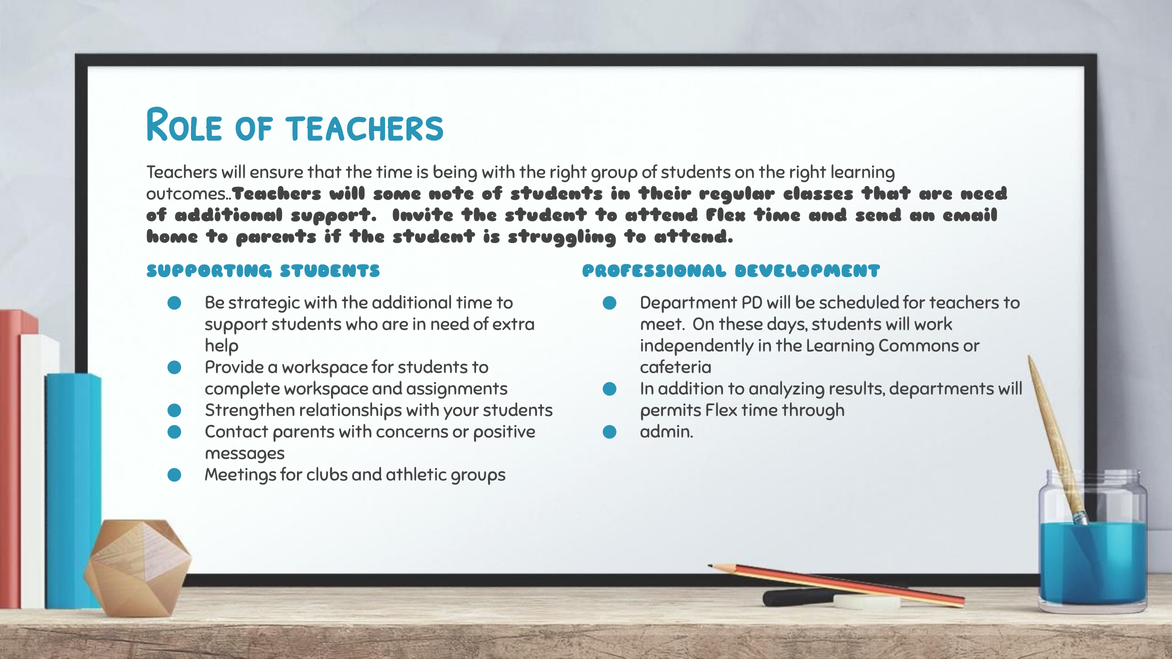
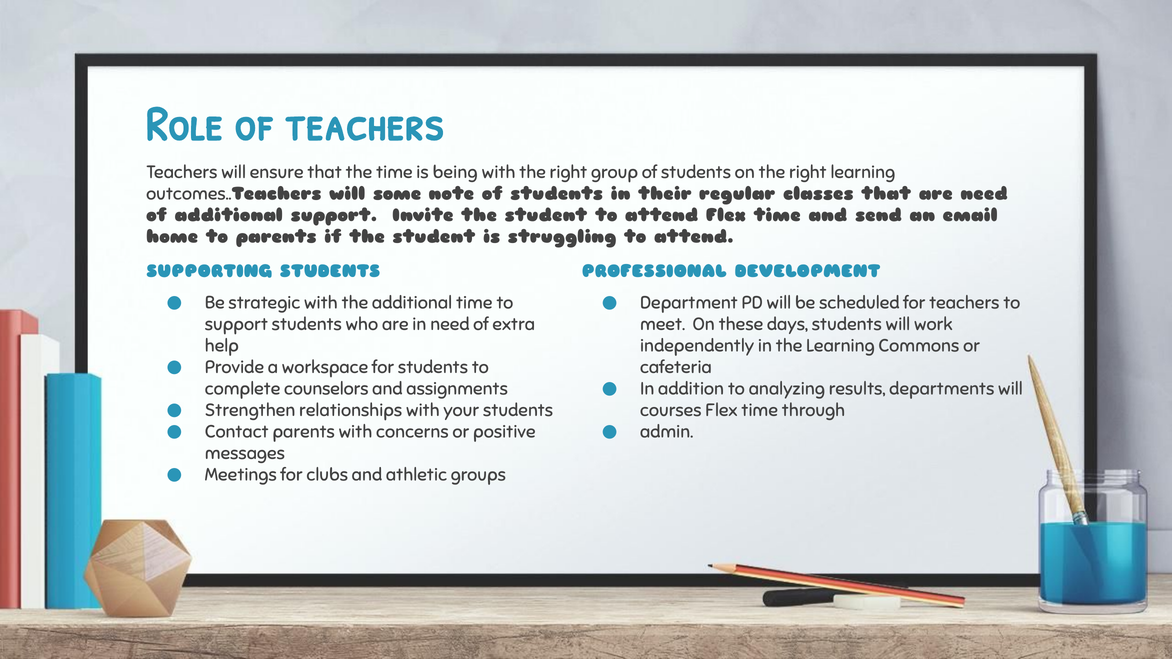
complete workspace: workspace -> counselors
permits: permits -> courses
